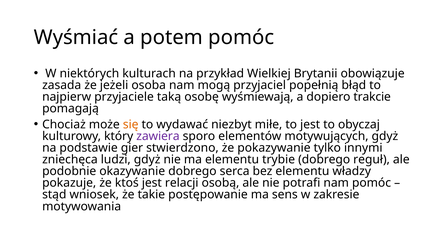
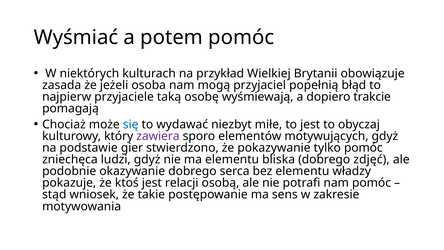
się colour: orange -> blue
tylko innymi: innymi -> pomóc
trybie: trybie -> bliska
reguł: reguł -> zdjęć
